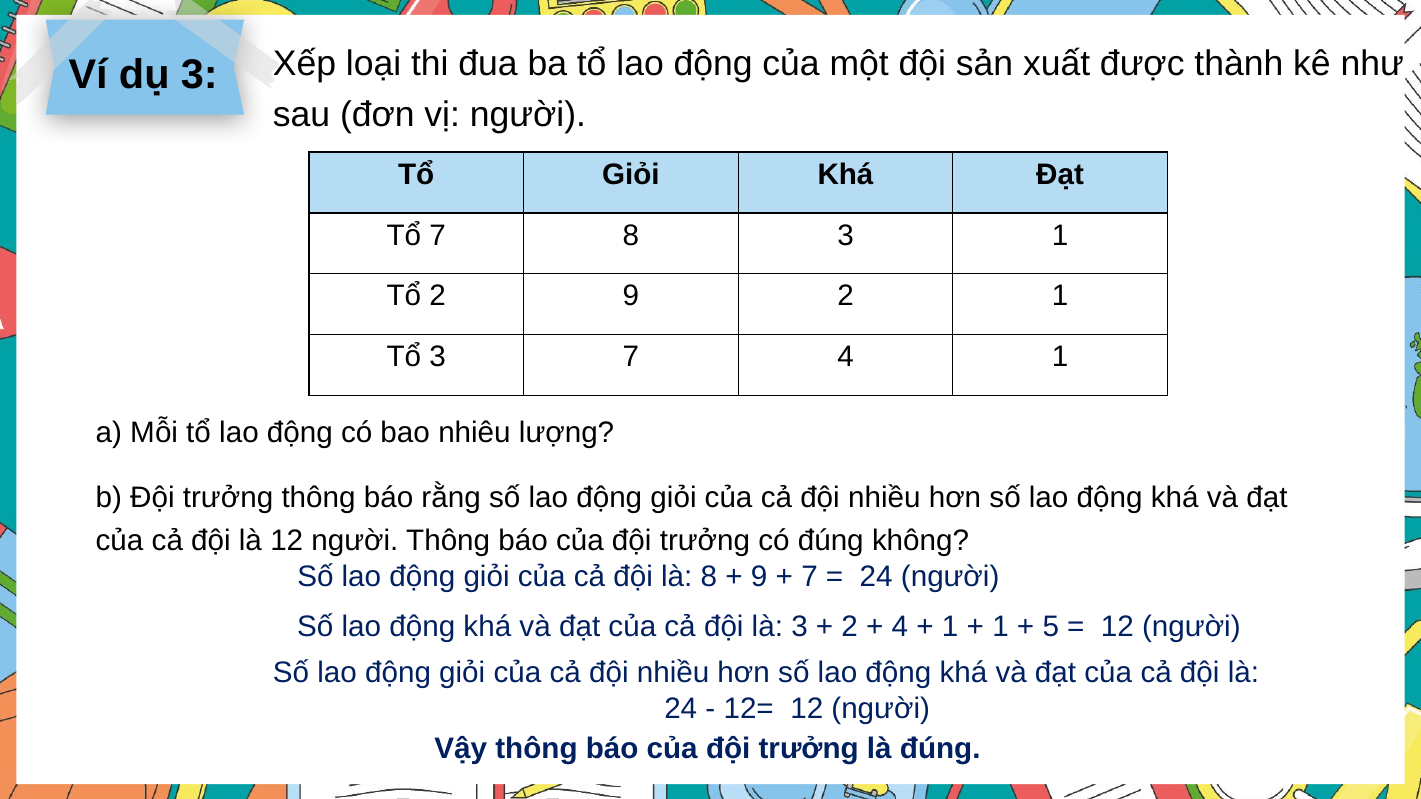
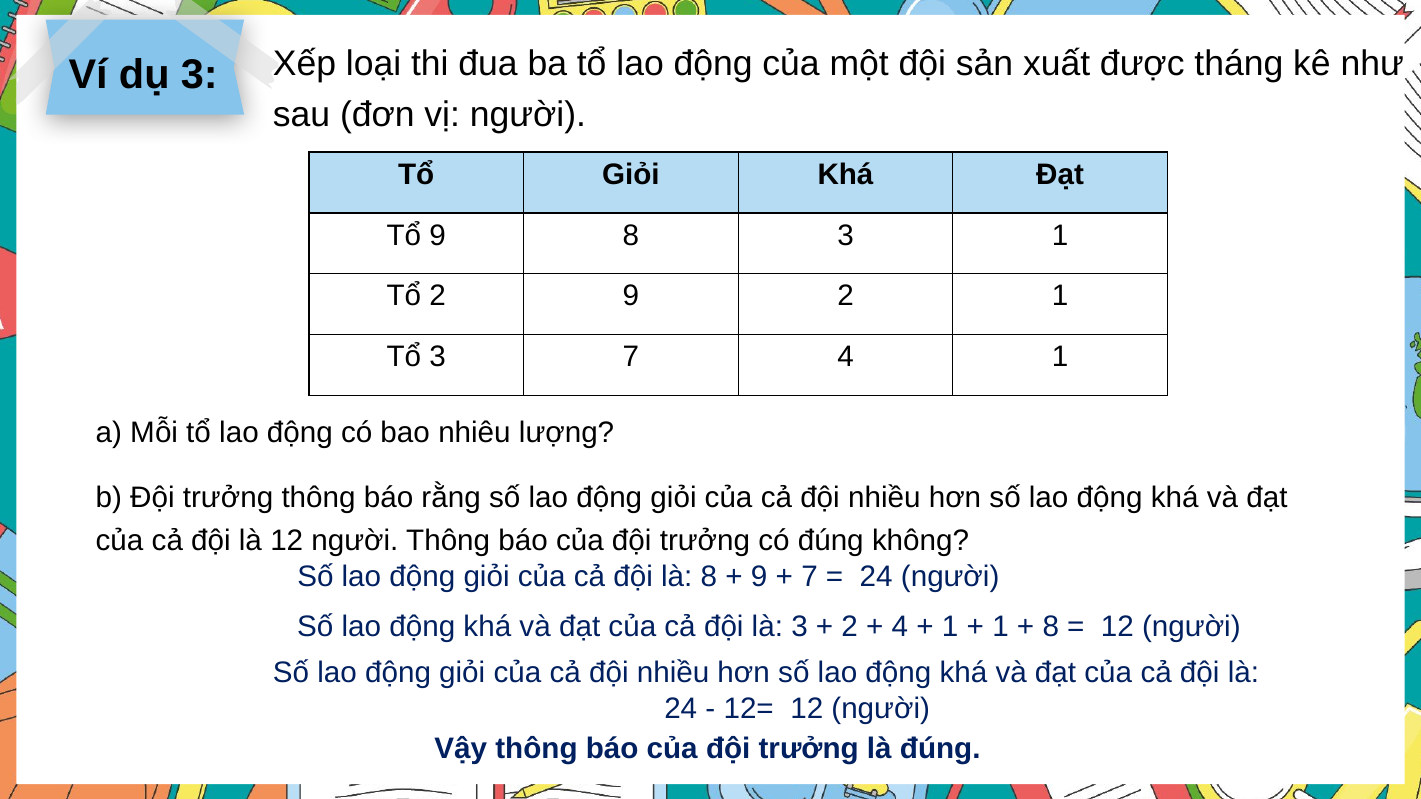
thành: thành -> tháng
Tổ 7: 7 -> 9
5 at (1051, 627): 5 -> 8
